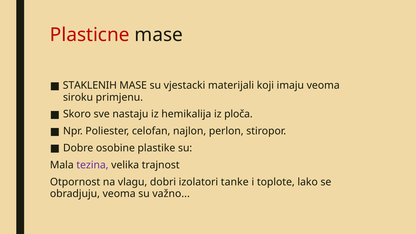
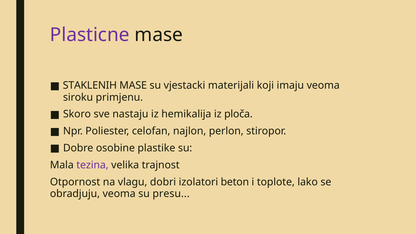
Plasticne colour: red -> purple
tanke: tanke -> beton
važno: važno -> presu
